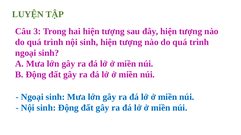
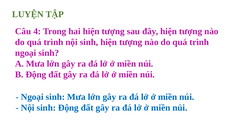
3: 3 -> 4
